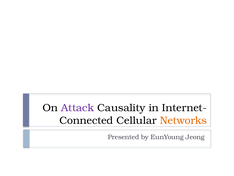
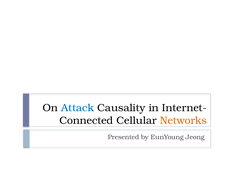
Attack colour: purple -> blue
